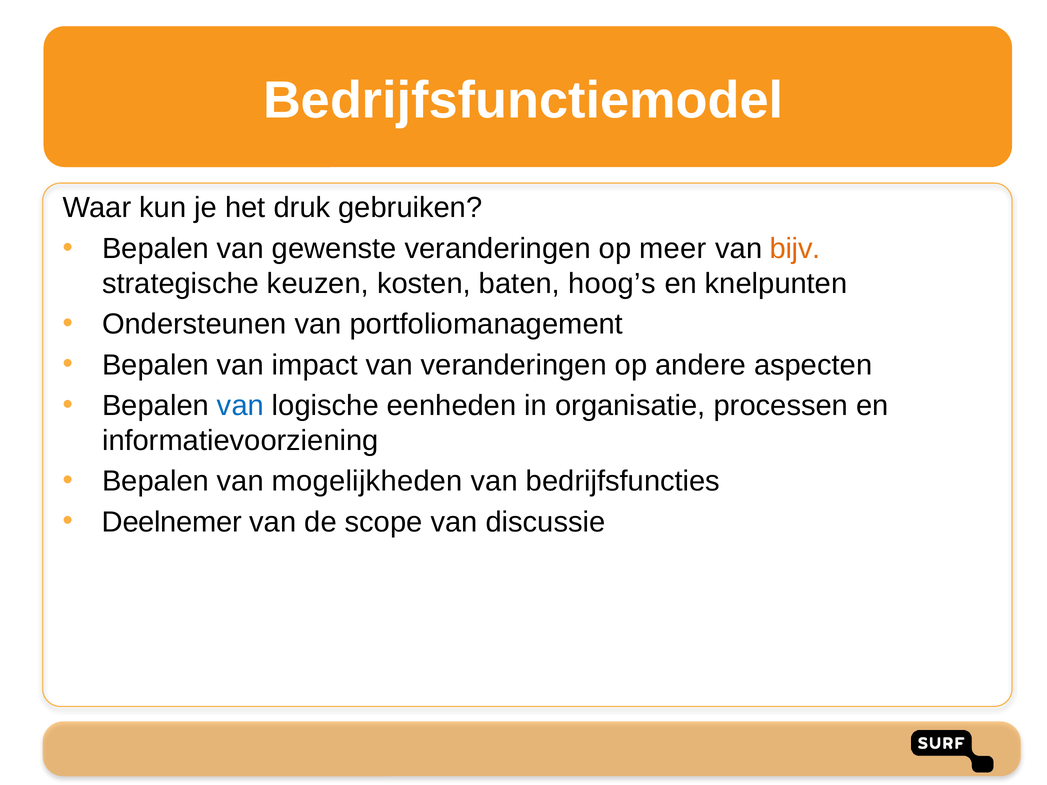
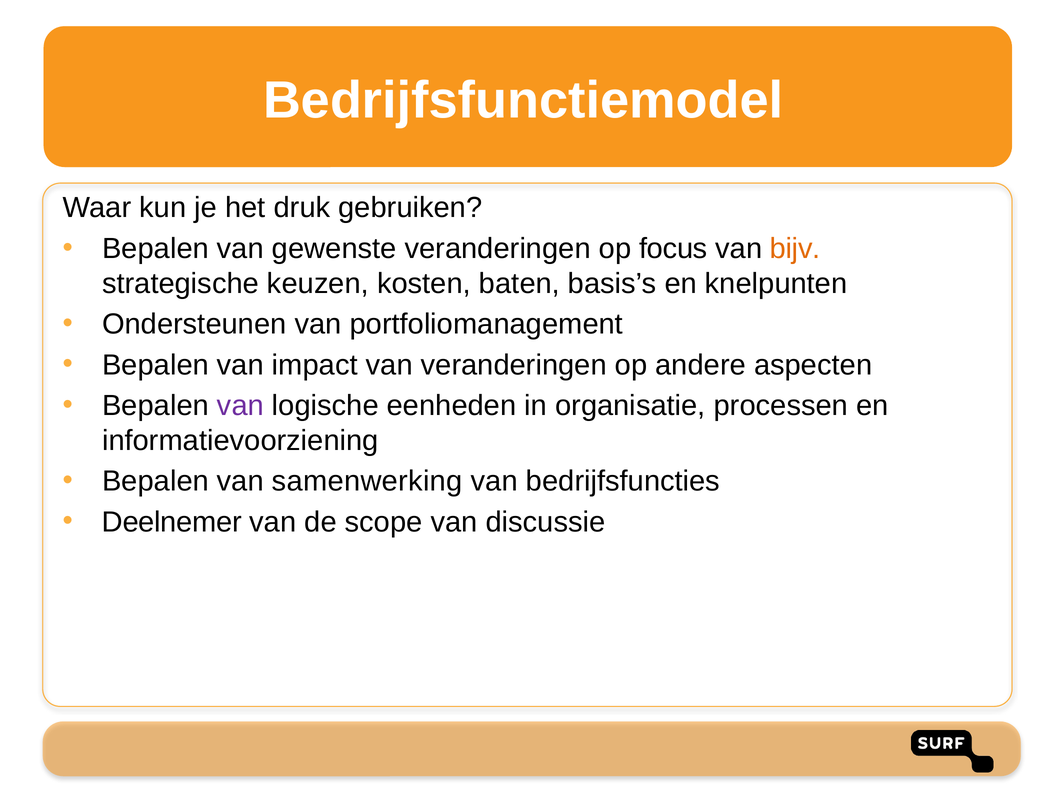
meer: meer -> focus
hoog’s: hoog’s -> basis’s
van at (240, 406) colour: blue -> purple
mogelijkheden: mogelijkheden -> samenwerking
